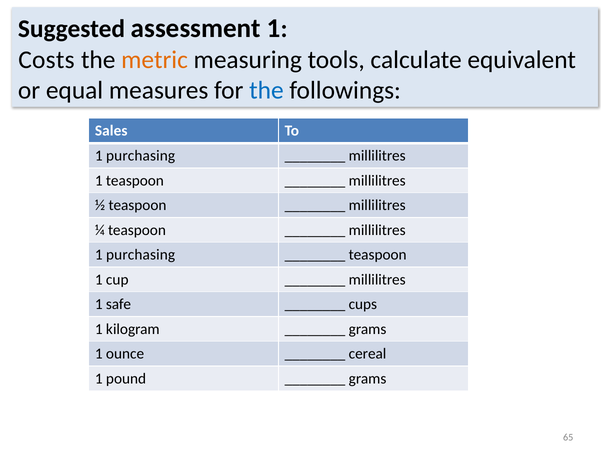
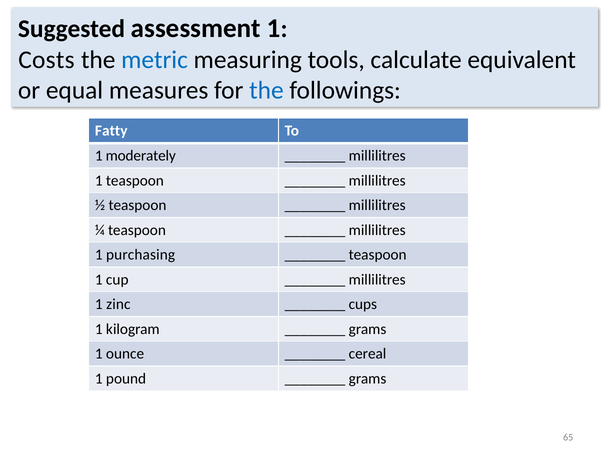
metric colour: orange -> blue
Sales: Sales -> Fatty
purchasing at (141, 156): purchasing -> moderately
safe: safe -> zinc
